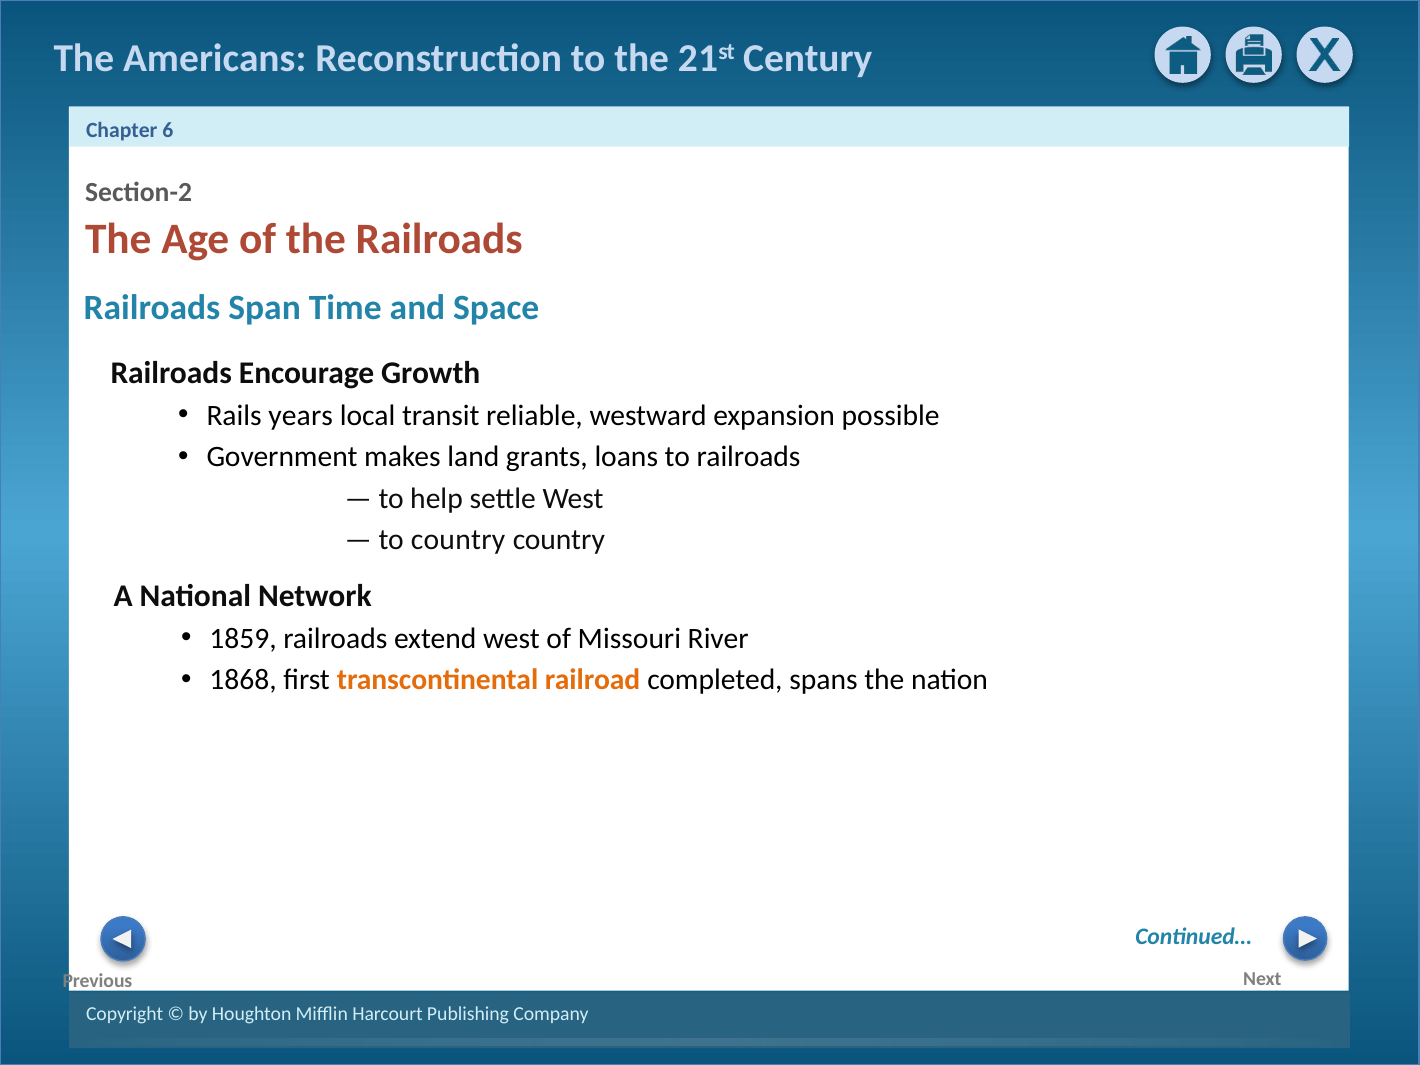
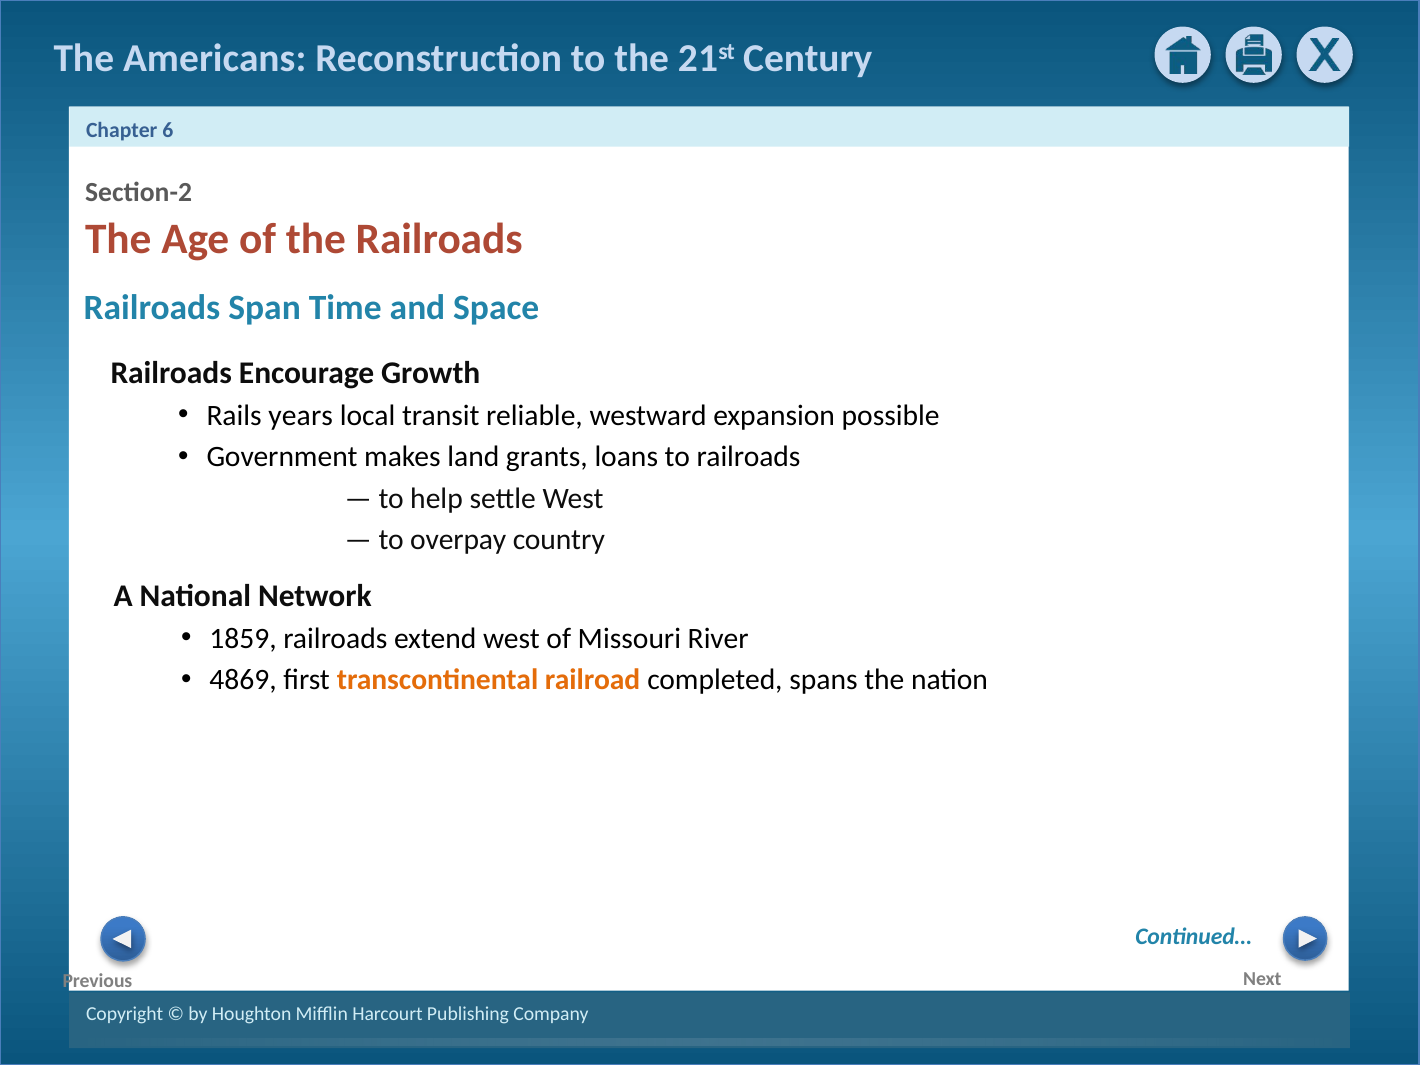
to country: country -> overpay
1868: 1868 -> 4869
